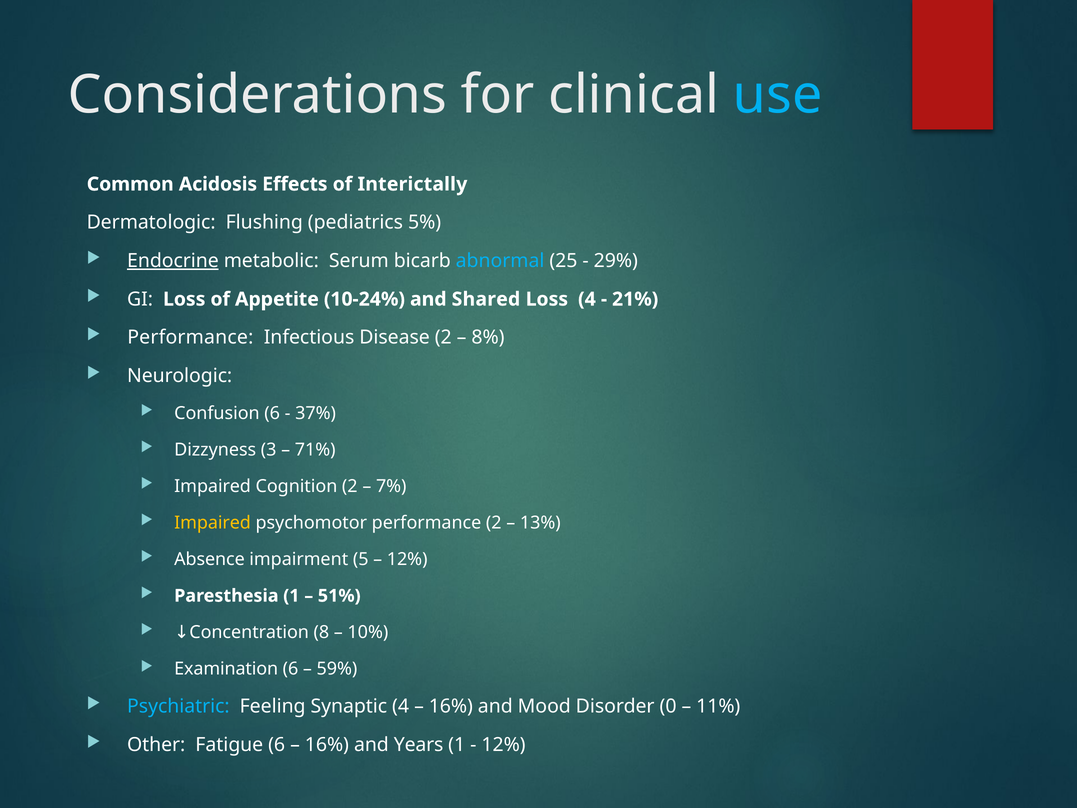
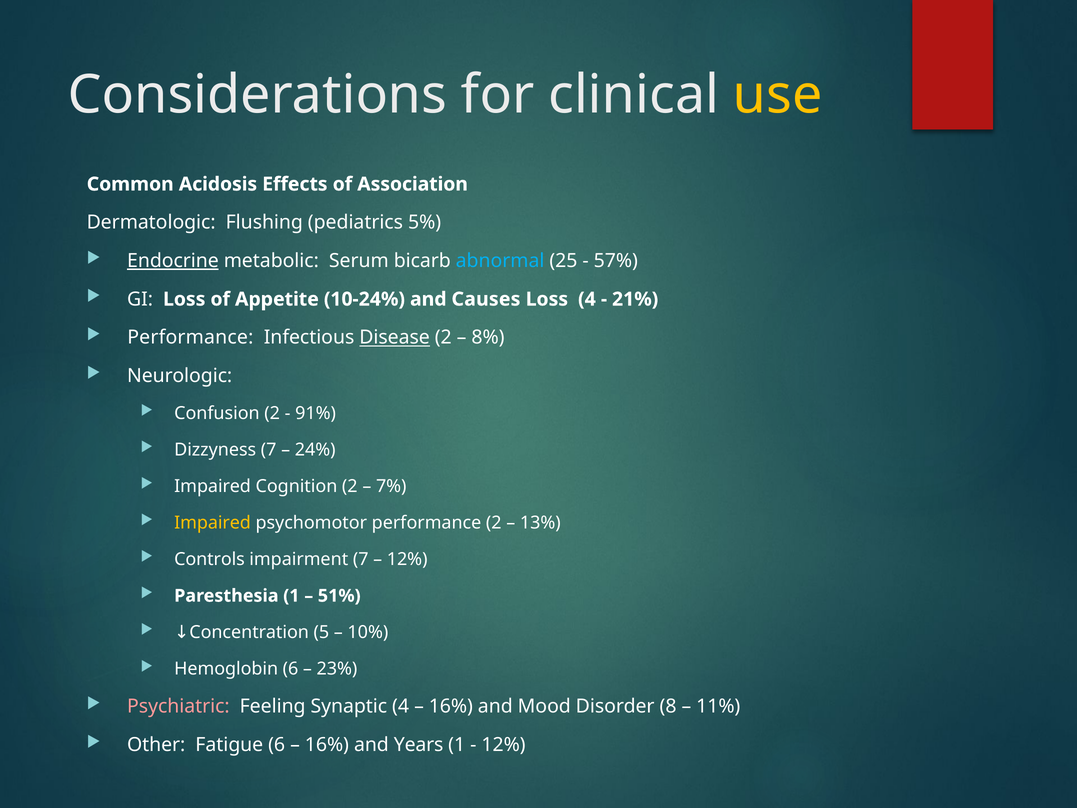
use colour: light blue -> yellow
Interictally: Interictally -> Association
29%: 29% -> 57%
Shared: Shared -> Causes
Disease underline: none -> present
Confusion 6: 6 -> 2
37%: 37% -> 91%
Dizzyness 3: 3 -> 7
71%: 71% -> 24%
Absence: Absence -> Controls
impairment 5: 5 -> 7
8: 8 -> 5
Examination: Examination -> Hemoglobin
59%: 59% -> 23%
Psychiatric colour: light blue -> pink
0: 0 -> 8
